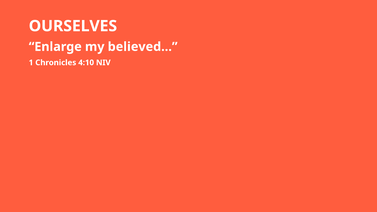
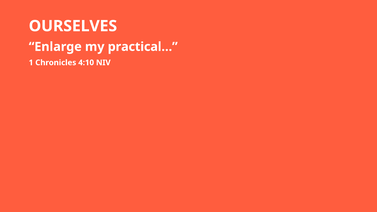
believed…: believed… -> practical…
